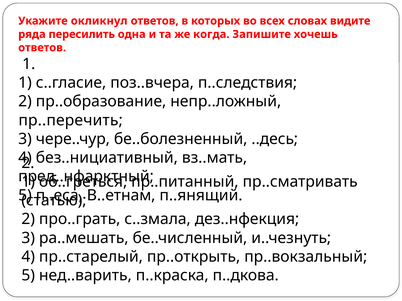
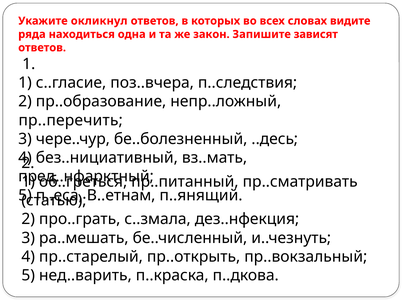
пересилить: пересилить -> находиться
когда: когда -> закон
хочешь: хочешь -> зависят
